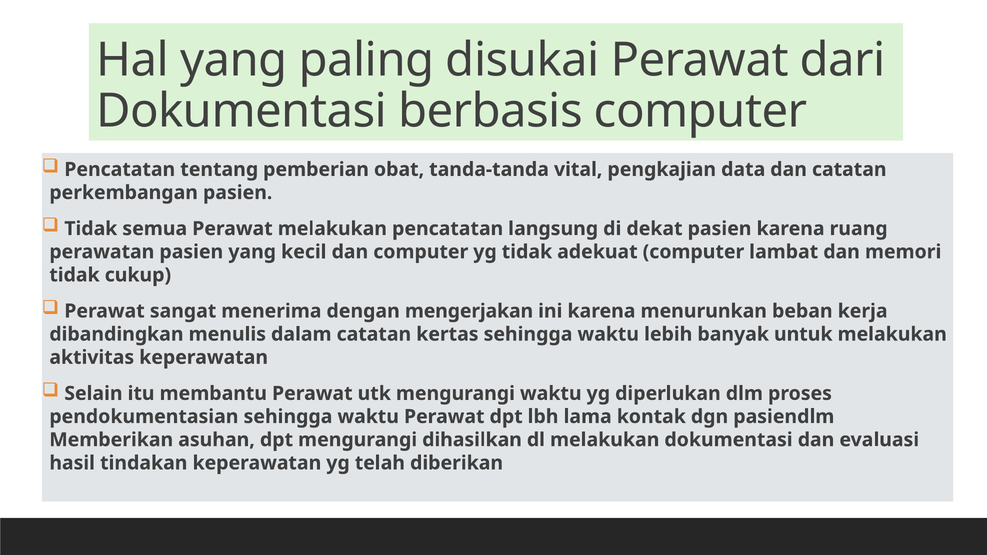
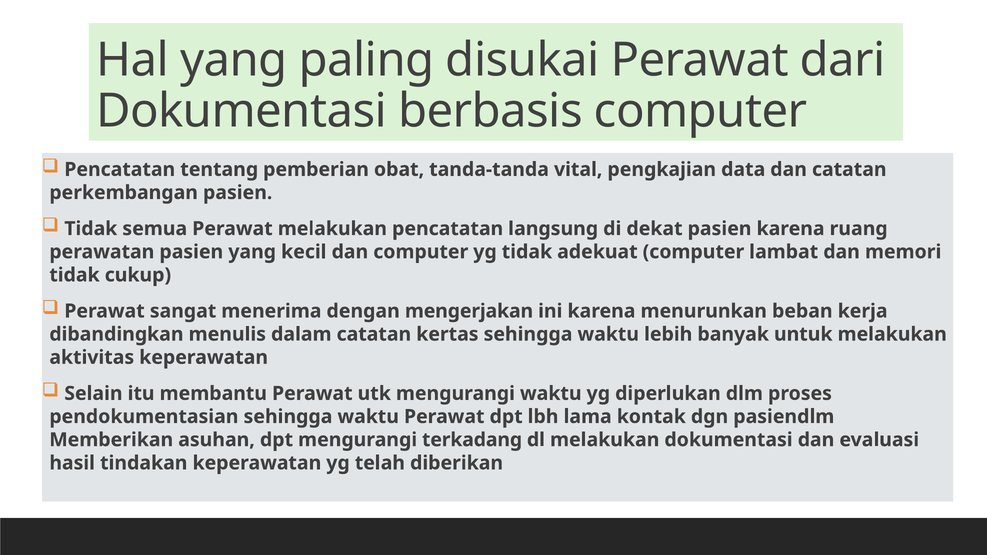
dihasilkan: dihasilkan -> terkadang
